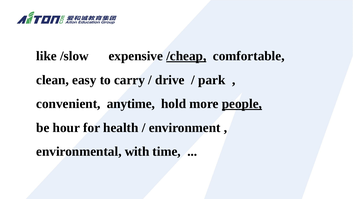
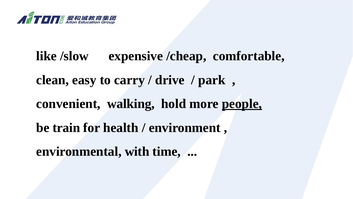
/cheap underline: present -> none
anytime: anytime -> walking
hour: hour -> train
